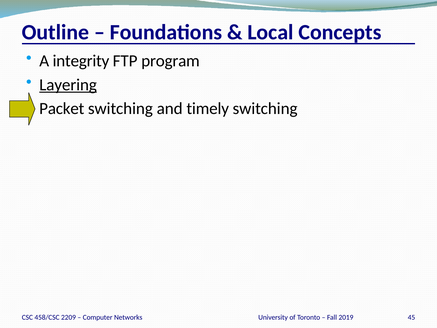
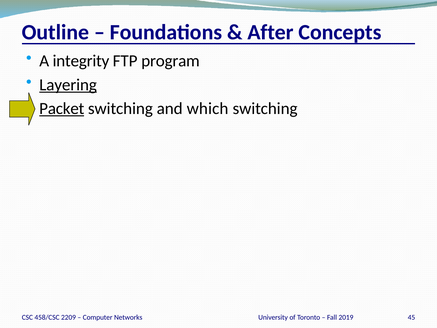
Local: Local -> After
Packet underline: none -> present
timely: timely -> which
